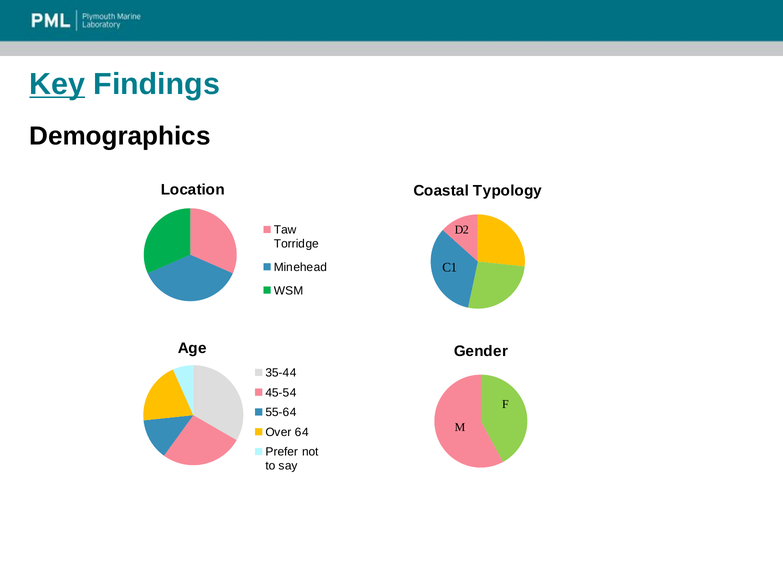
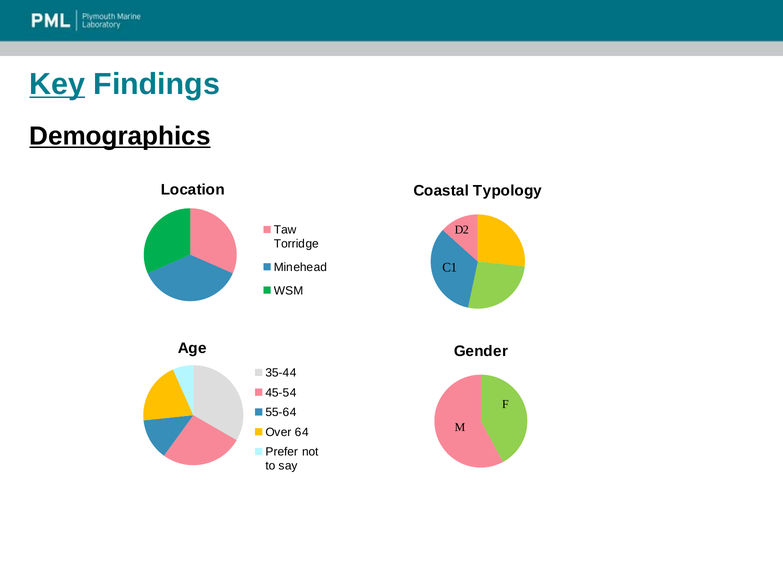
Demographics underline: none -> present
